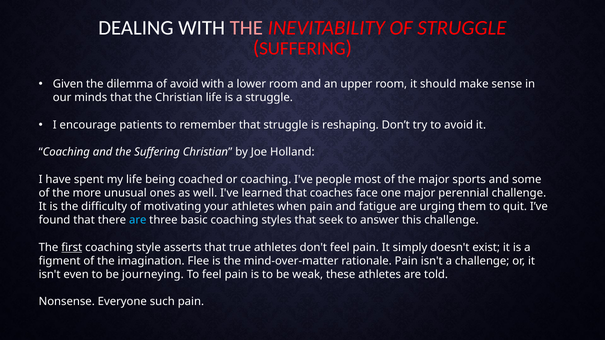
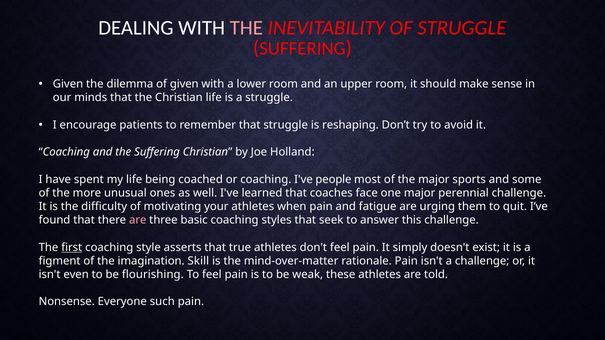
of avoid: avoid -> given
are at (138, 220) colour: light blue -> pink
Flee: Flee -> Skill
journeying: journeying -> flourishing
